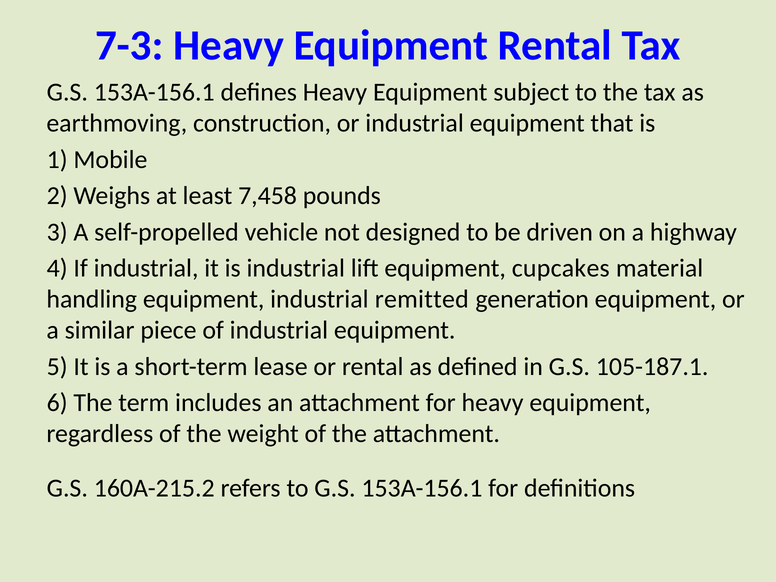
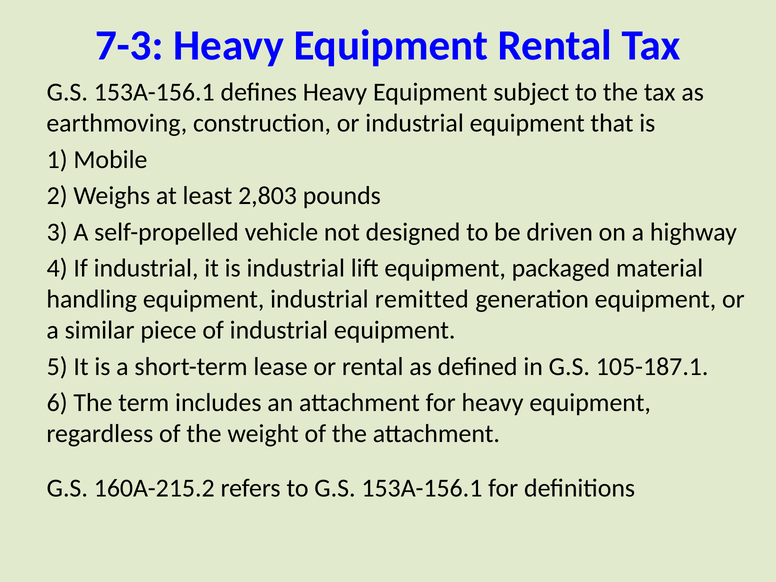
7,458: 7,458 -> 2,803
cupcakes: cupcakes -> packaged
